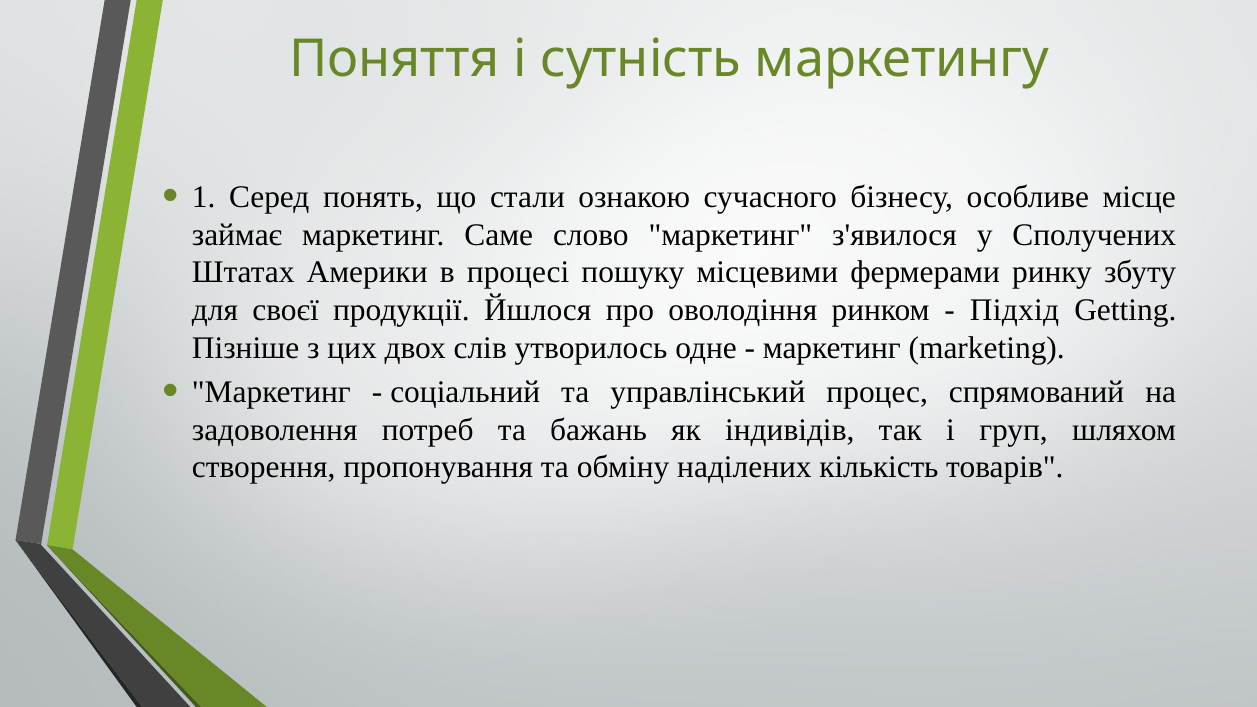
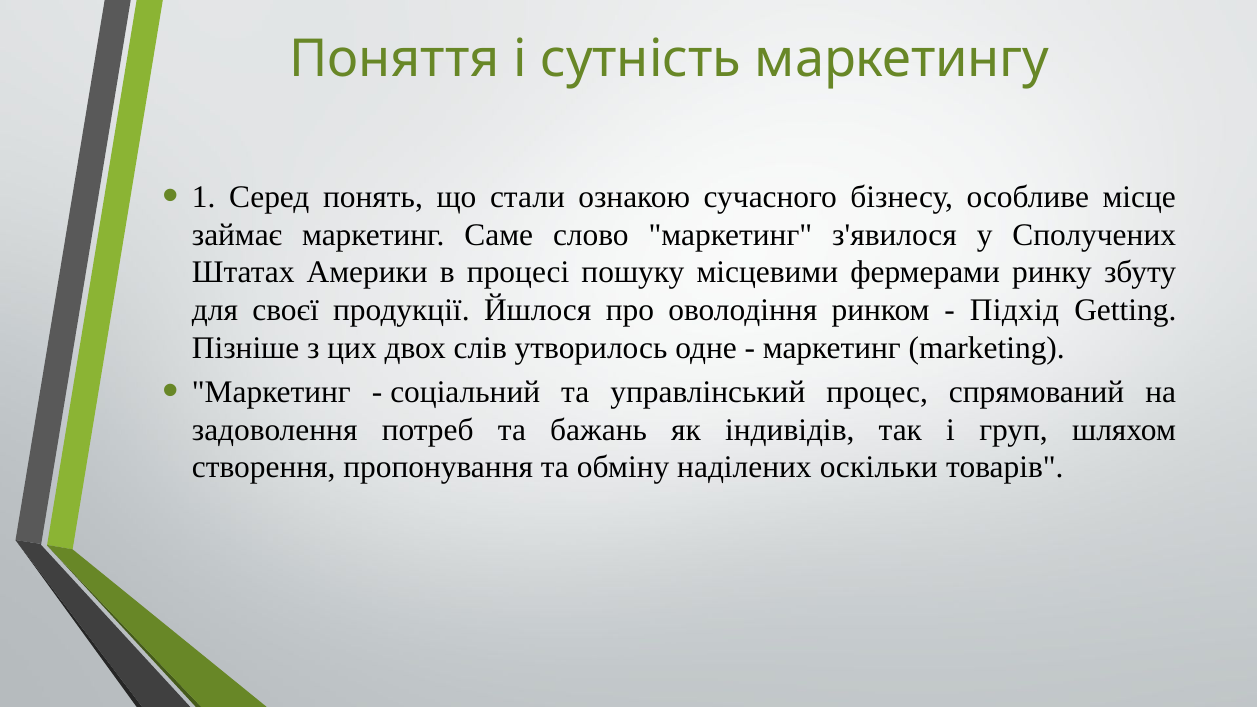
кількість: кількість -> оскільки
